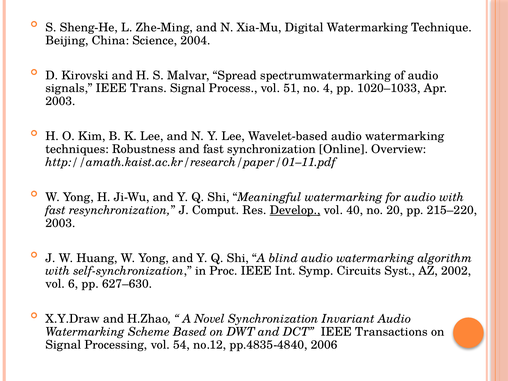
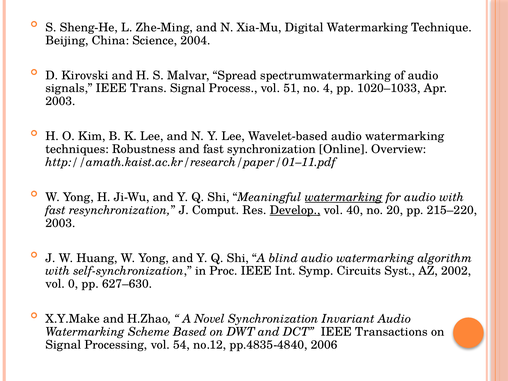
watermarking at (344, 197) underline: none -> present
6: 6 -> 0
X.Y.Draw: X.Y.Draw -> X.Y.Make
